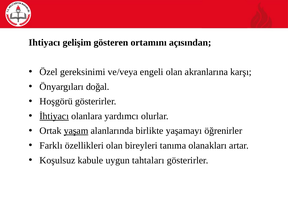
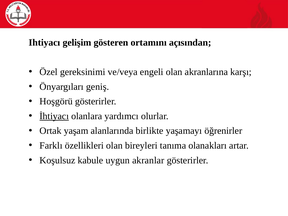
doğal: doğal -> geniş
yaşam underline: present -> none
tahtaları: tahtaları -> akranlar
